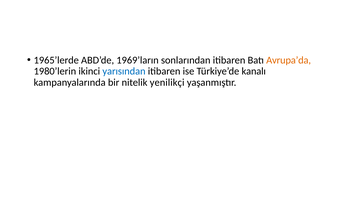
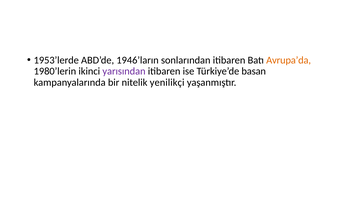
1965’lerde: 1965’lerde -> 1953’lerde
1969’ların: 1969’ların -> 1946’ların
yarısından colour: blue -> purple
kanalı: kanalı -> basan
